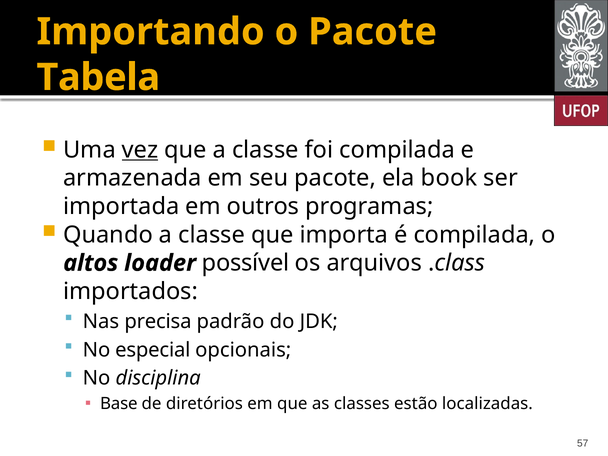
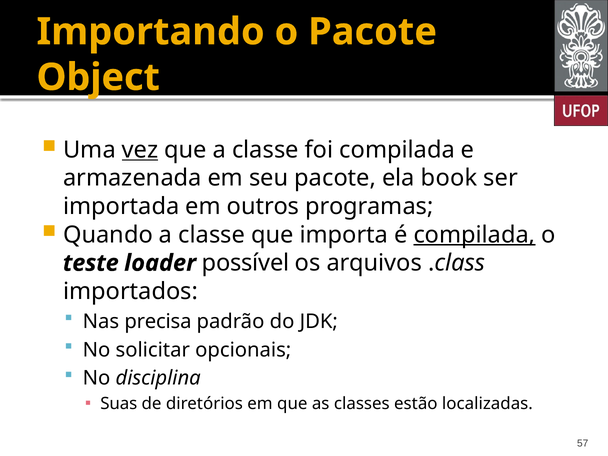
Tabela: Tabela -> Object
compilada at (474, 235) underline: none -> present
altos: altos -> teste
especial: especial -> solicitar
Base: Base -> Suas
